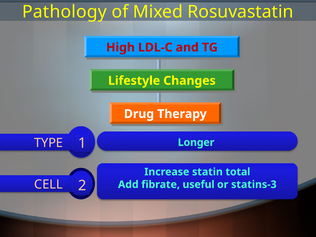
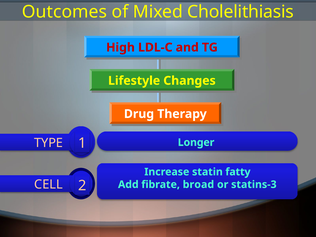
Pathology: Pathology -> Outcomes
Rosuvastatin: Rosuvastatin -> Cholelithiasis
total: total -> fatty
useful: useful -> broad
